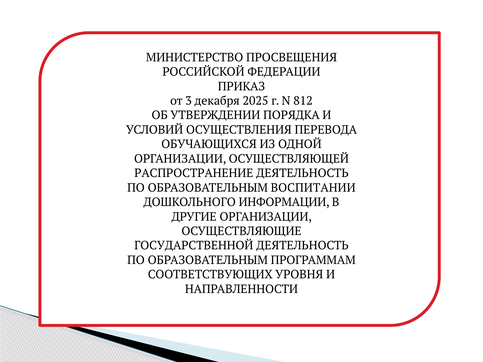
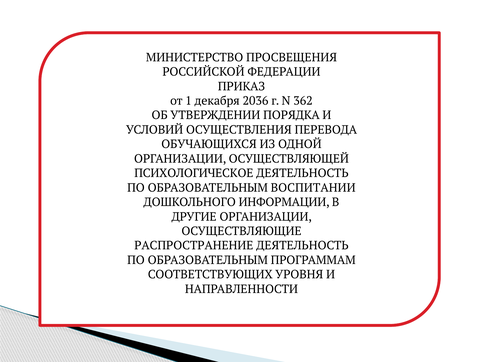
3: 3 -> 1
2025: 2025 -> 2036
812: 812 -> 362
РАСПРОСТРАНЕНИЕ: РАСПРОСТРАНЕНИЕ -> ПСИХОЛОГИЧЕСКОЕ
ГОСУДАРСТВЕННОЙ: ГОСУДАРСТВЕННОЙ -> РАСПРОСТРАНЕНИЕ
